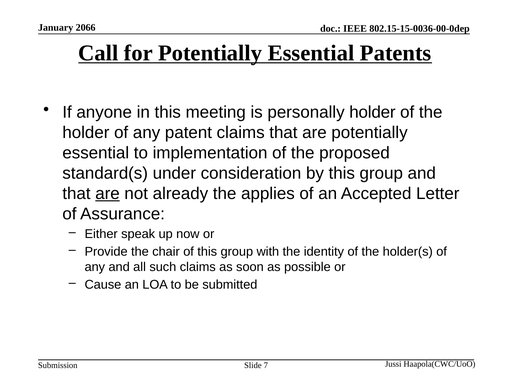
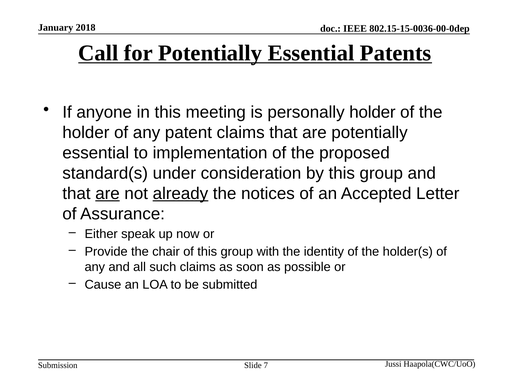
2066: 2066 -> 2018
already underline: none -> present
applies: applies -> notices
